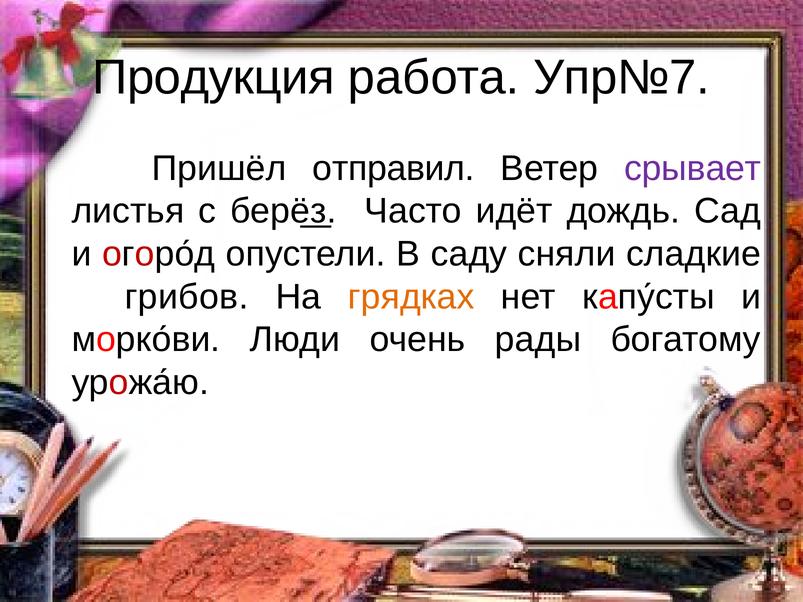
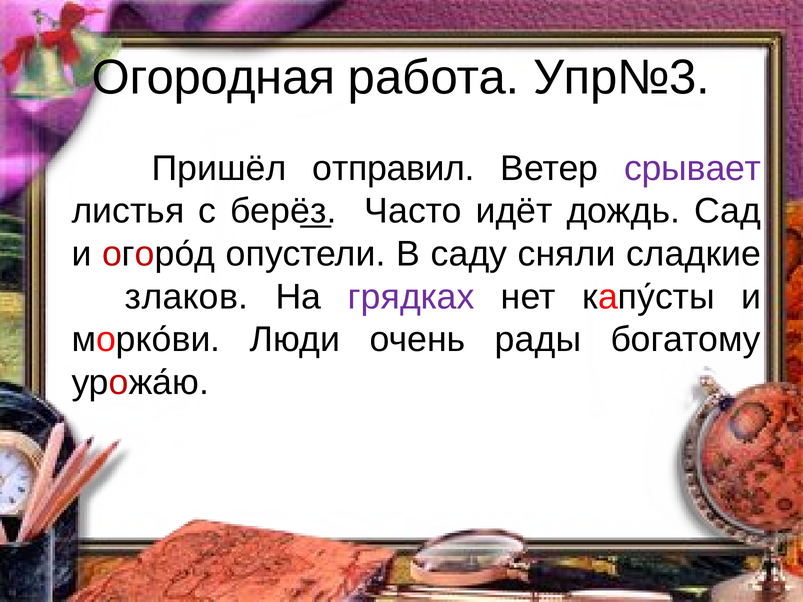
Продукция: Продукция -> Огородная
Упр№7: Упр№7 -> Упр№3
грибов: грибов -> злаков
грядках colour: orange -> purple
